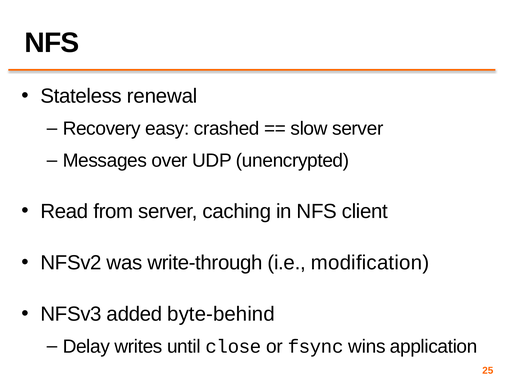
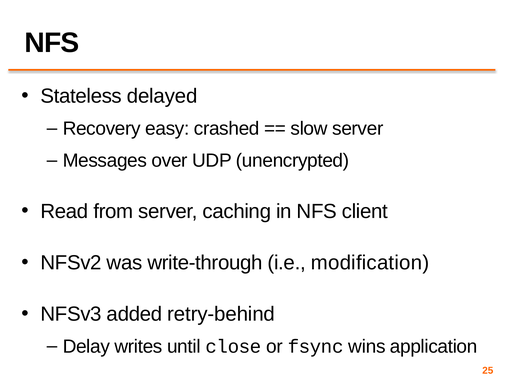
renewal: renewal -> delayed
byte-behind: byte-behind -> retry-behind
